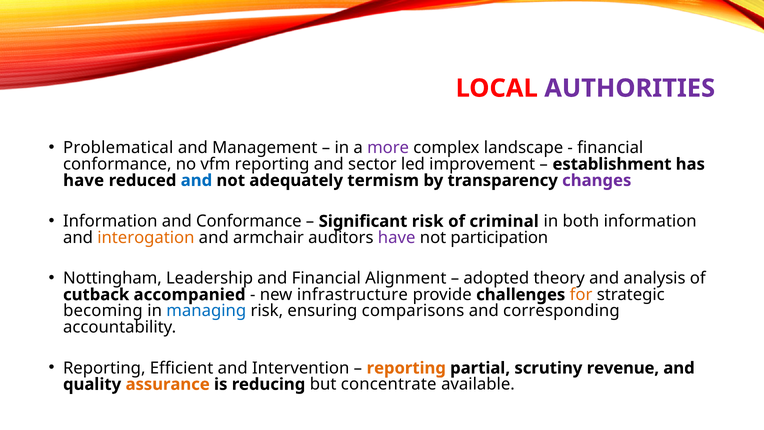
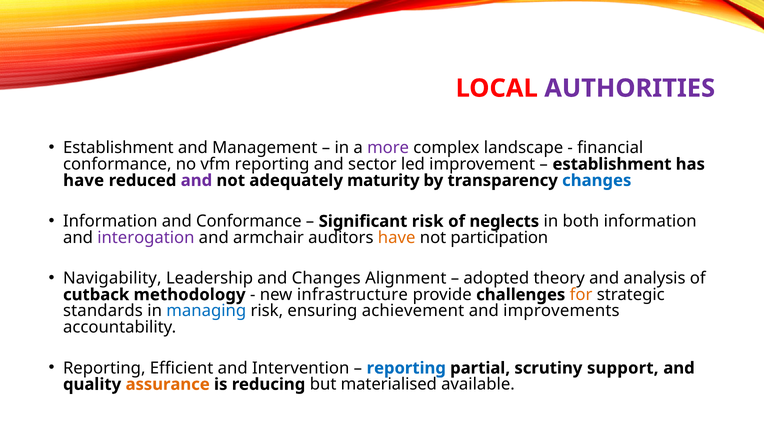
Problematical at (118, 148): Problematical -> Establishment
and at (196, 180) colour: blue -> purple
termism: termism -> maturity
changes at (597, 180) colour: purple -> blue
criminal: criminal -> neglects
interogation colour: orange -> purple
have at (397, 237) colour: purple -> orange
Nottingham: Nottingham -> Navigability
and Financial: Financial -> Changes
accompanied: accompanied -> methodology
becoming: becoming -> standards
comparisons: comparisons -> achievement
corresponding: corresponding -> improvements
reporting at (406, 368) colour: orange -> blue
revenue: revenue -> support
concentrate: concentrate -> materialised
